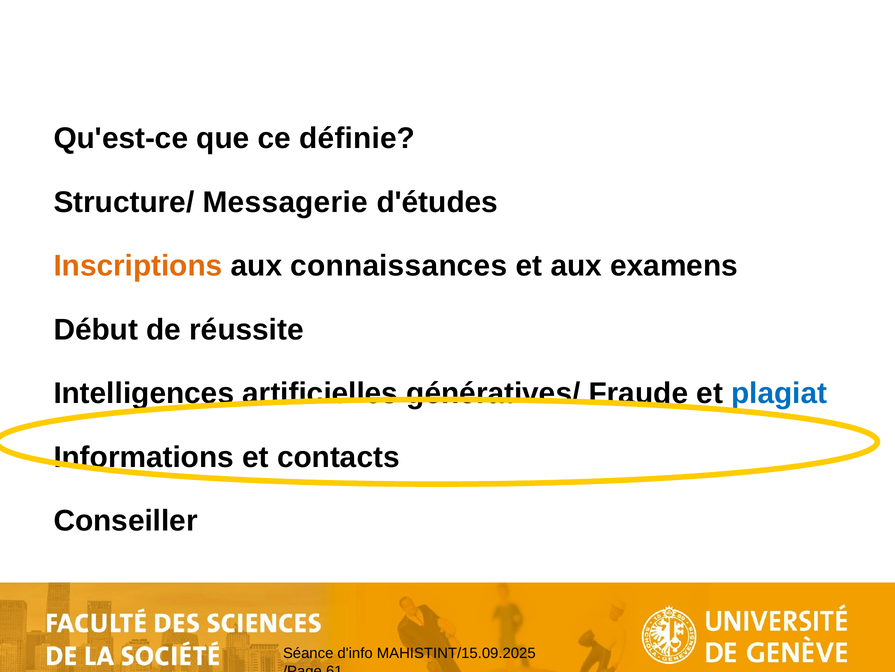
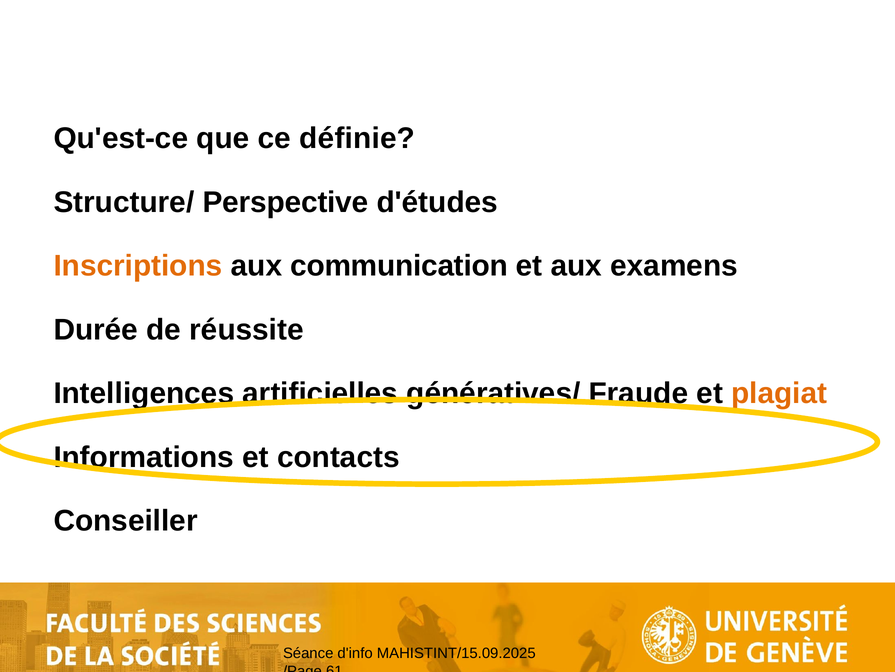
Messagerie: Messagerie -> Perspective
connaissances: connaissances -> communication
Début: Début -> Durée
plagiat colour: blue -> orange
